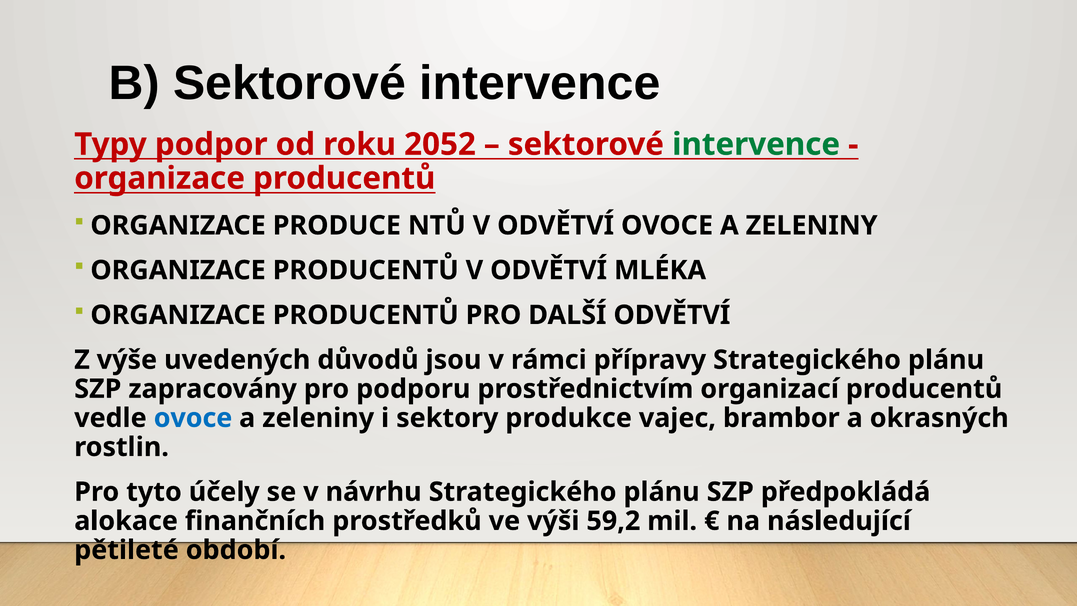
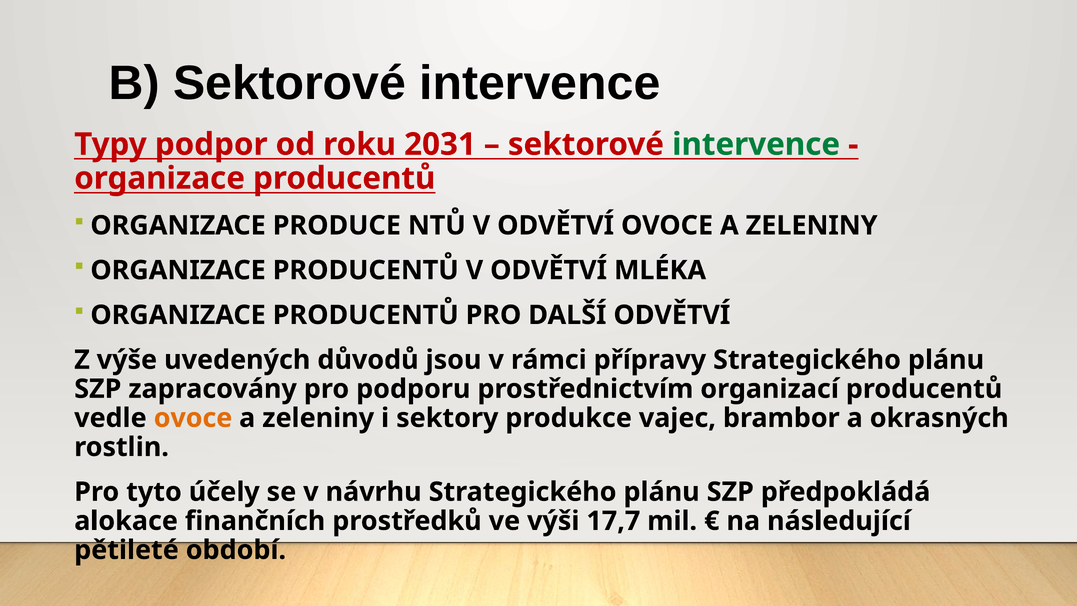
2052: 2052 -> 2031
ovoce at (193, 418) colour: blue -> orange
59,2: 59,2 -> 17,7
